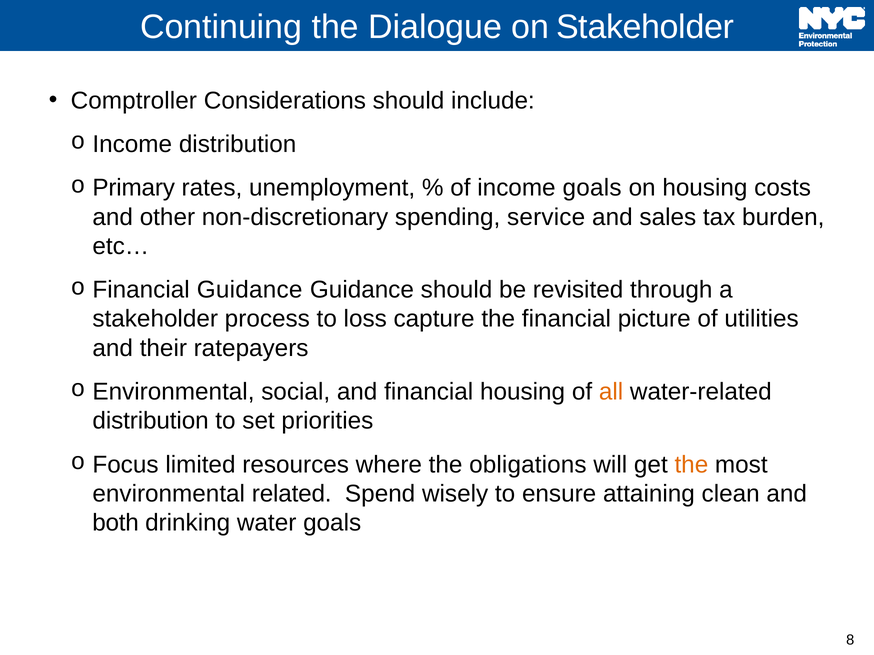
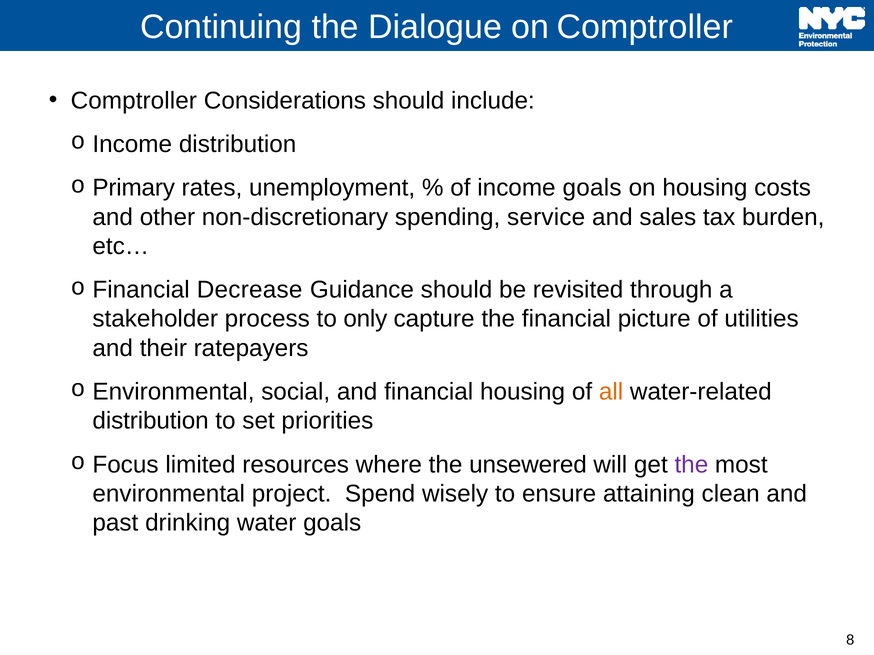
on Stakeholder: Stakeholder -> Comptroller
Financial Guidance: Guidance -> Decrease
loss: loss -> only
obligations: obligations -> unsewered
the at (691, 465) colour: orange -> purple
related: related -> project
both: both -> past
